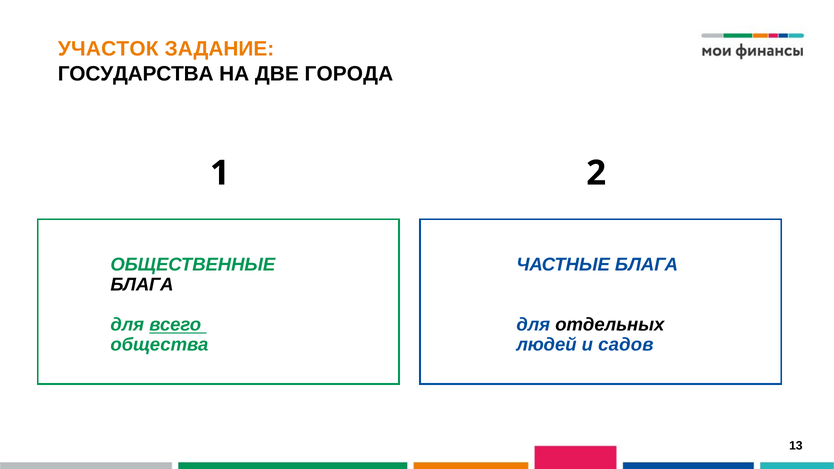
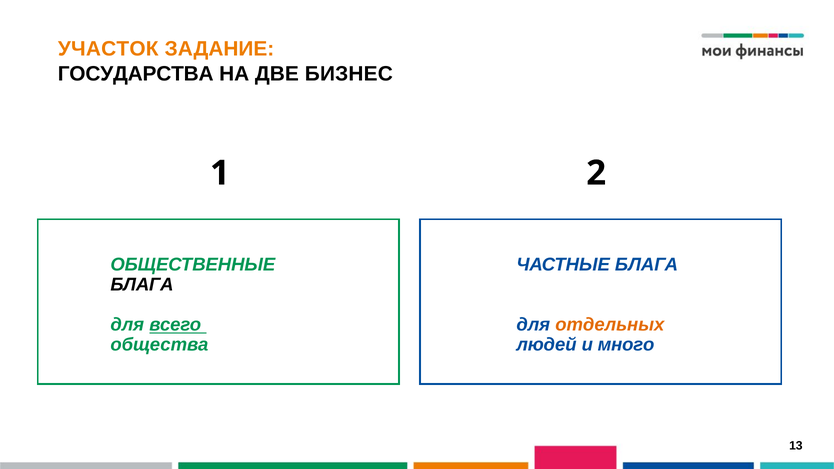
ГОРОДА: ГОРОДА -> БИЗНЕС
отдельных colour: black -> orange
садов: садов -> много
